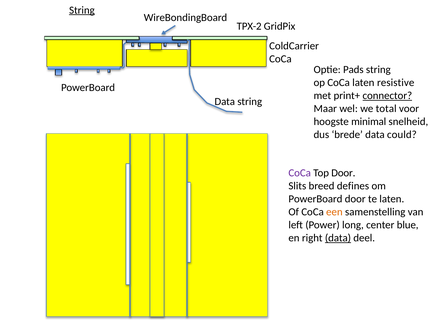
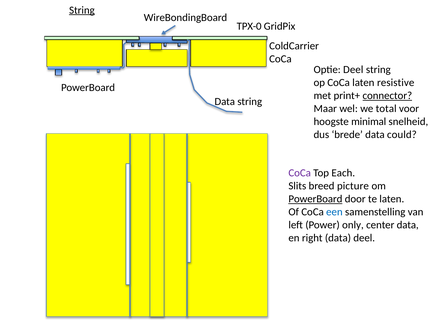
TPX-2: TPX-2 -> TPX-0
Optie Pads: Pads -> Deel
Top Door: Door -> Each
defines: defines -> picture
PowerBoard at (315, 199) underline: none -> present
een colour: orange -> blue
long: long -> only
center blue: blue -> data
data at (338, 238) underline: present -> none
